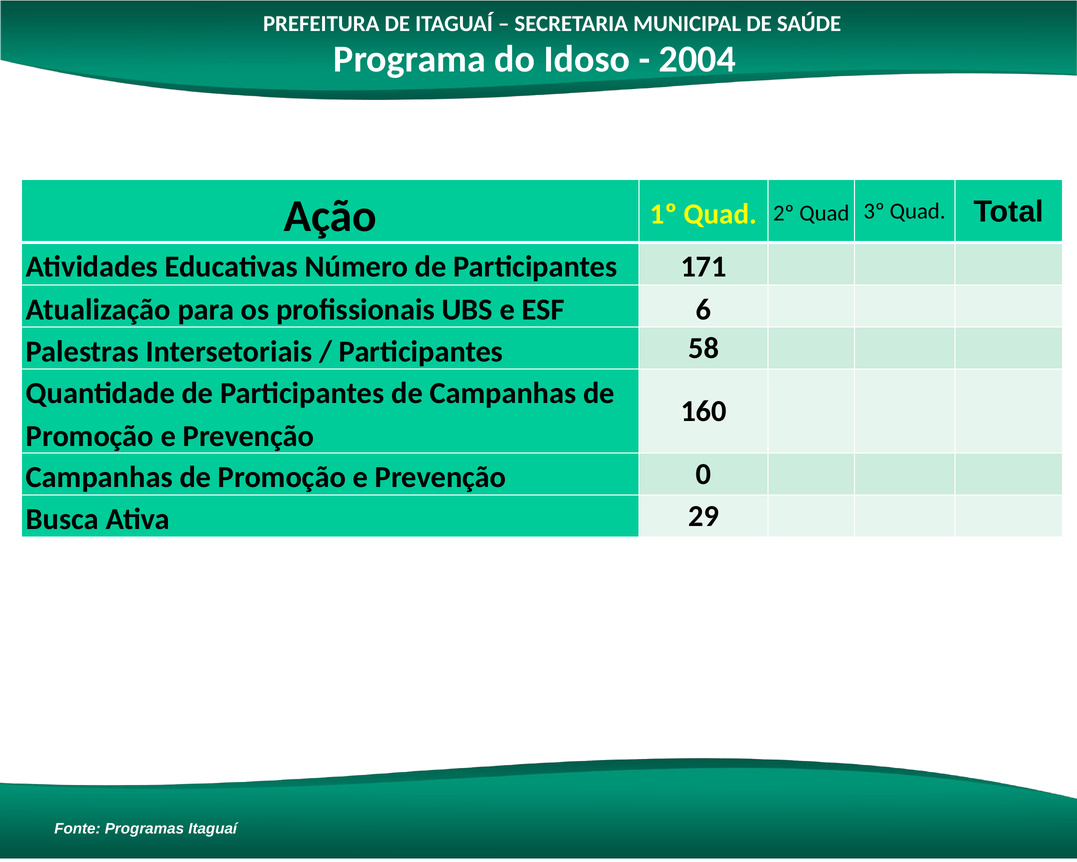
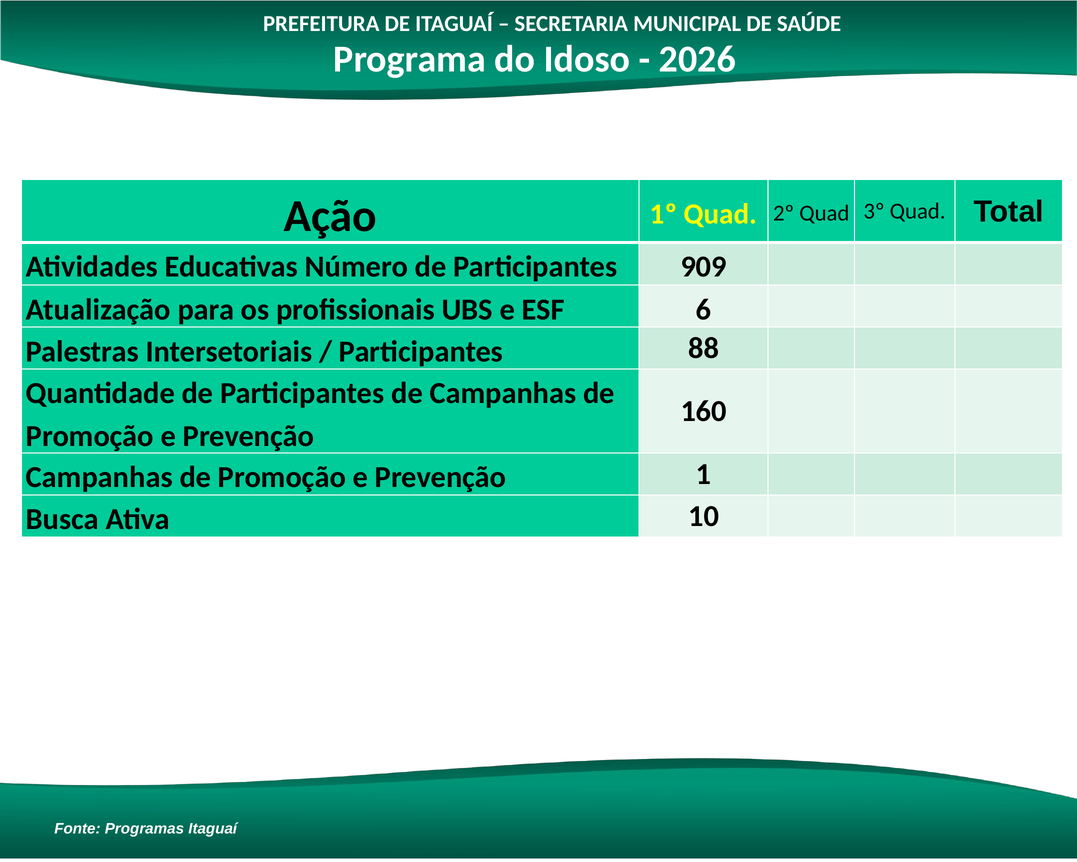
2004: 2004 -> 2026
171: 171 -> 909
58: 58 -> 88
0: 0 -> 1
29: 29 -> 10
